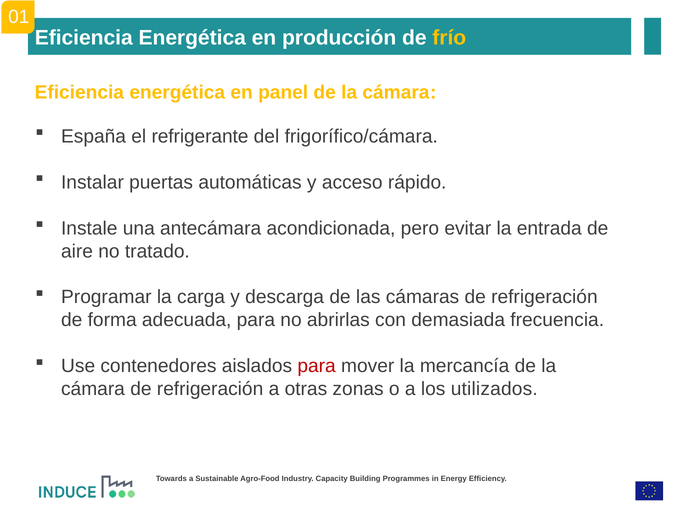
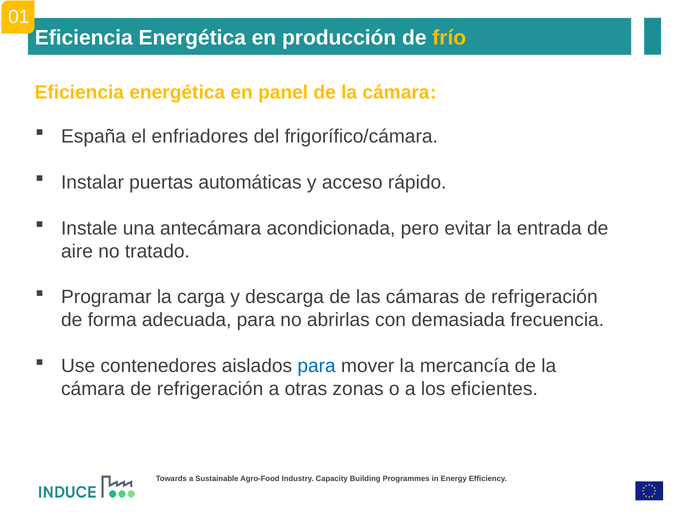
refrigerante: refrigerante -> enfriadores
para at (317, 366) colour: red -> blue
utilizados: utilizados -> eficientes
